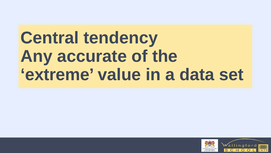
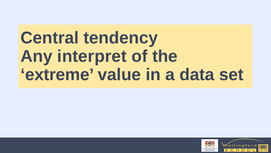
accurate: accurate -> interpret
